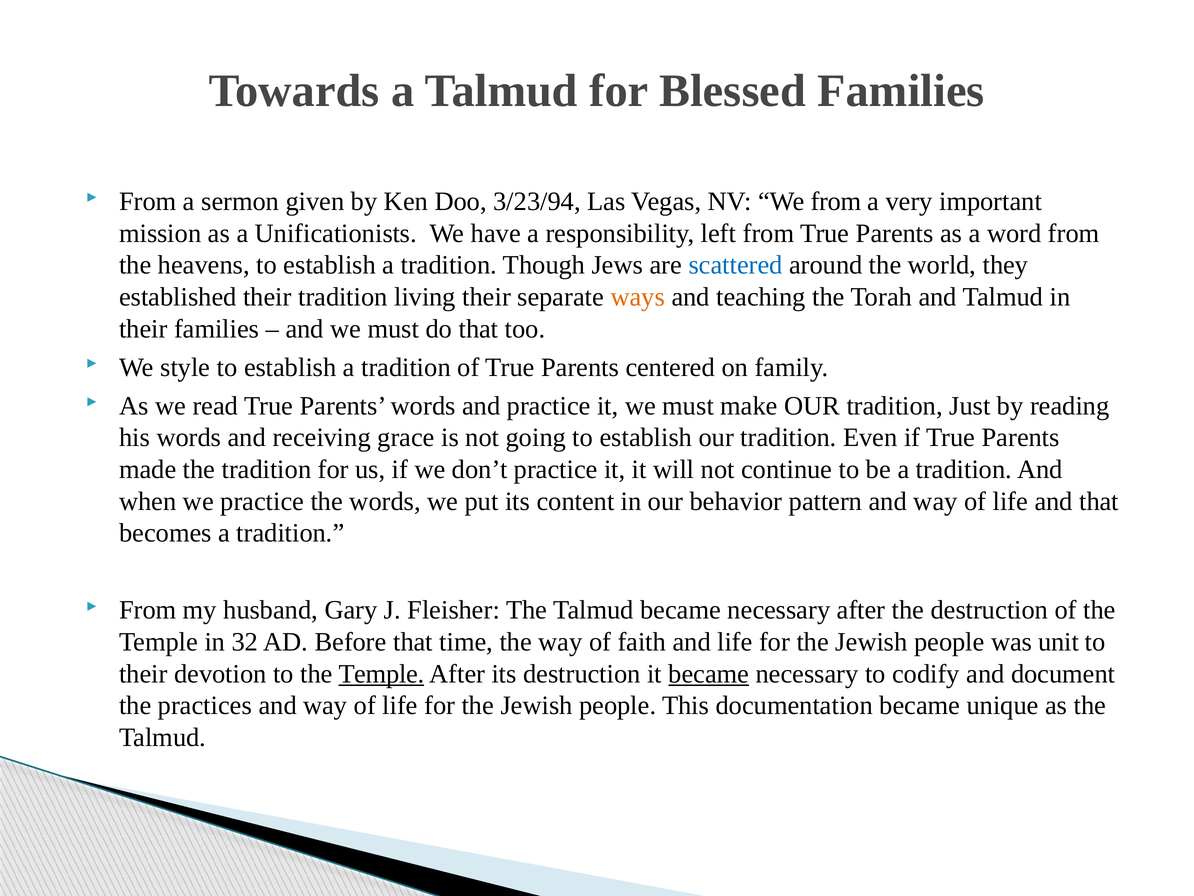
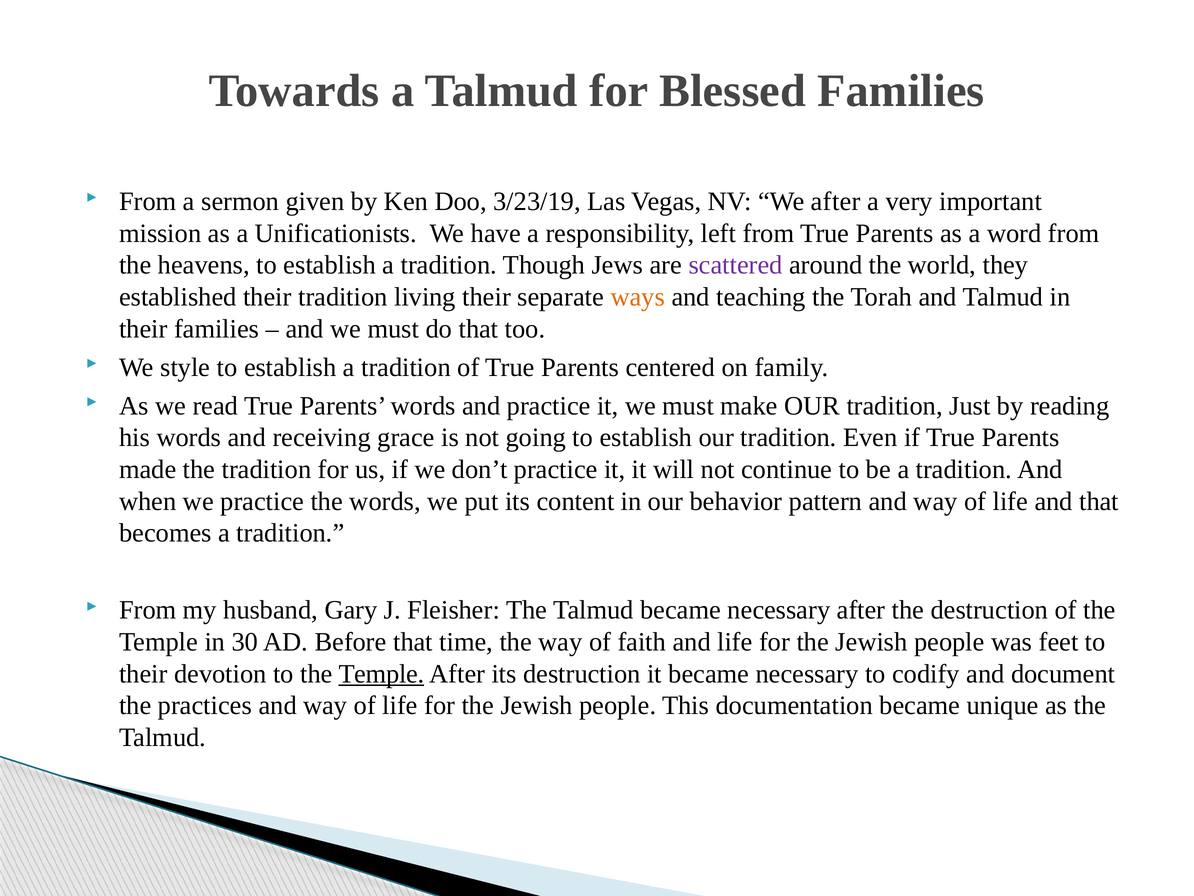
3/23/94: 3/23/94 -> 3/23/19
We from: from -> after
scattered colour: blue -> purple
32: 32 -> 30
unit: unit -> feet
became at (709, 673) underline: present -> none
